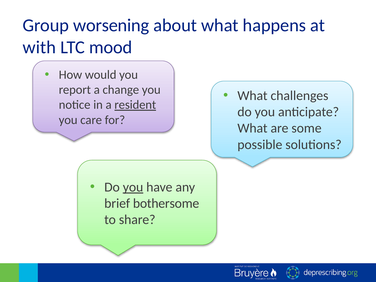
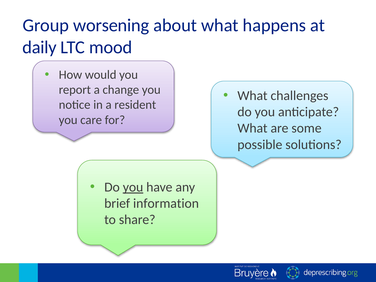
with: with -> daily
resident underline: present -> none
bothersome: bothersome -> information
